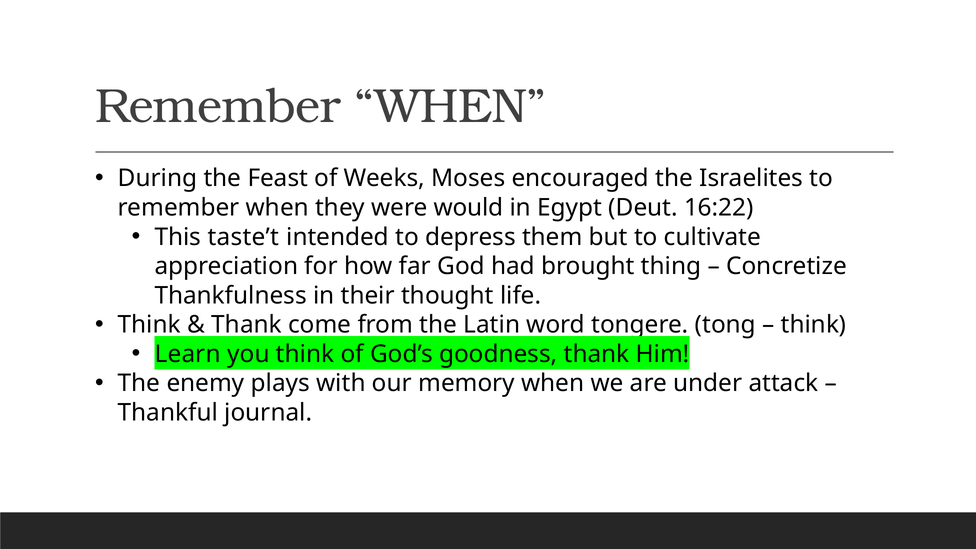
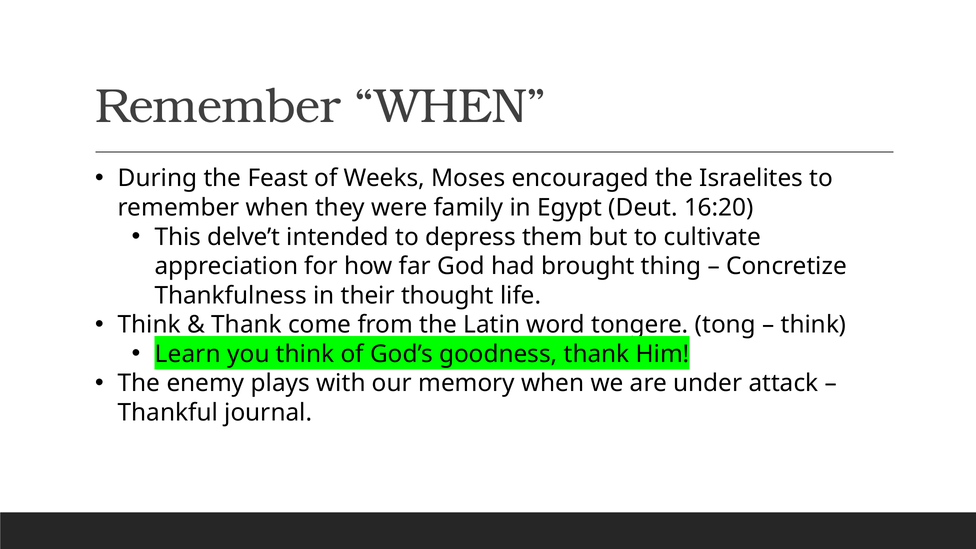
would: would -> family
16:22: 16:22 -> 16:20
taste’t: taste’t -> delve’t
